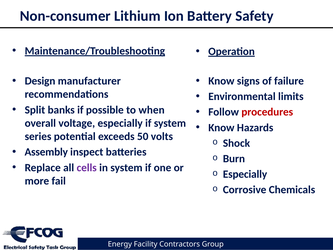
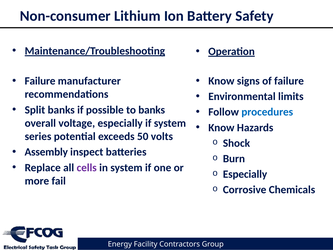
Design at (40, 81): Design -> Failure
to when: when -> banks
procedures colour: red -> blue
